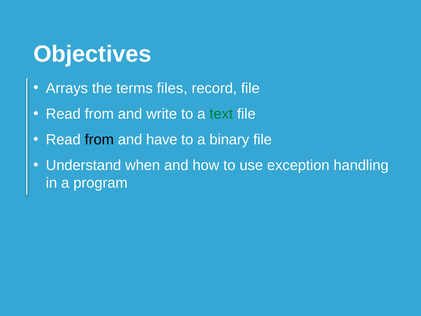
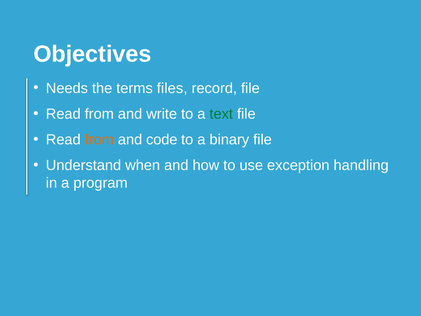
Arrays: Arrays -> Needs
from at (99, 140) colour: black -> orange
have: have -> code
